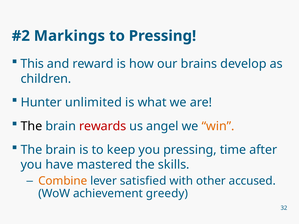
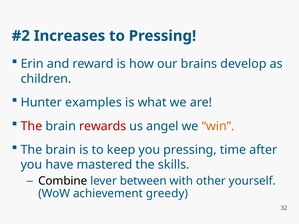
Markings: Markings -> Increases
This: This -> Erin
unlimited: unlimited -> examples
The at (31, 126) colour: black -> red
Combine colour: orange -> black
satisfied: satisfied -> between
accused: accused -> yourself
